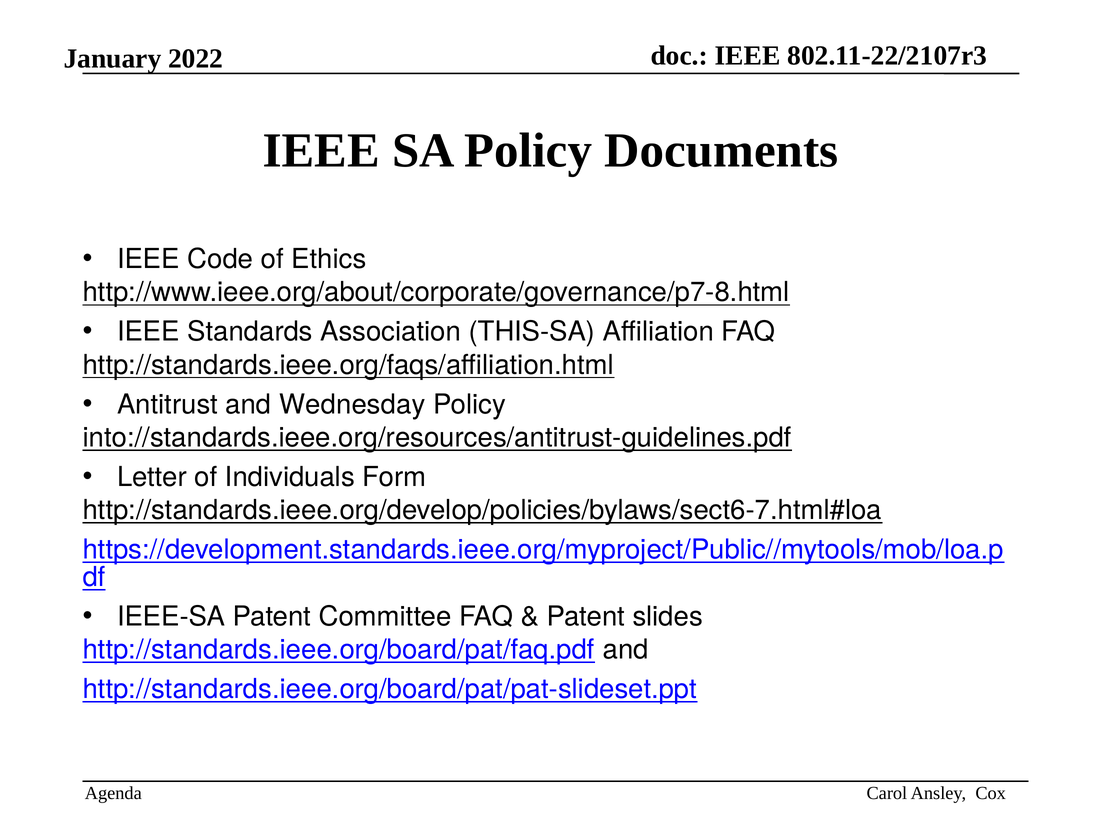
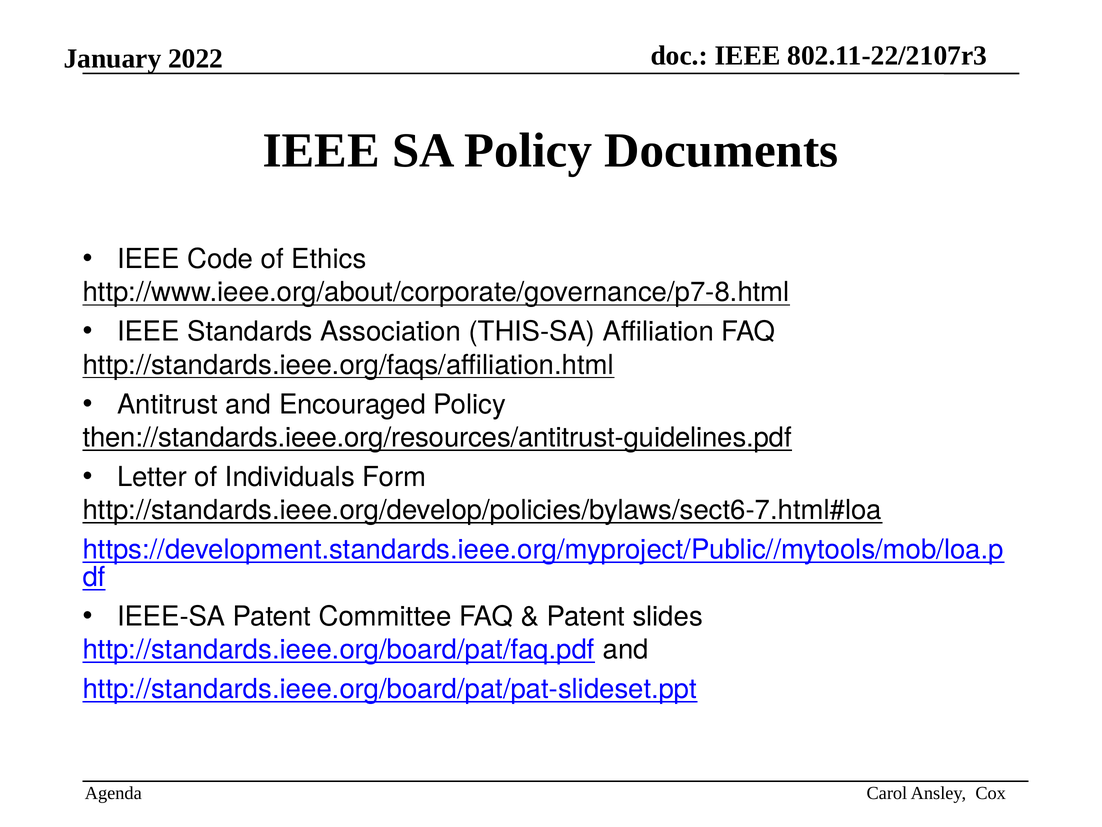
Wednesday: Wednesday -> Encouraged
into://standards.ieee.org/resources/antitrust-guidelines.pdf: into://standards.ieee.org/resources/antitrust-guidelines.pdf -> then://standards.ieee.org/resources/antitrust-guidelines.pdf
